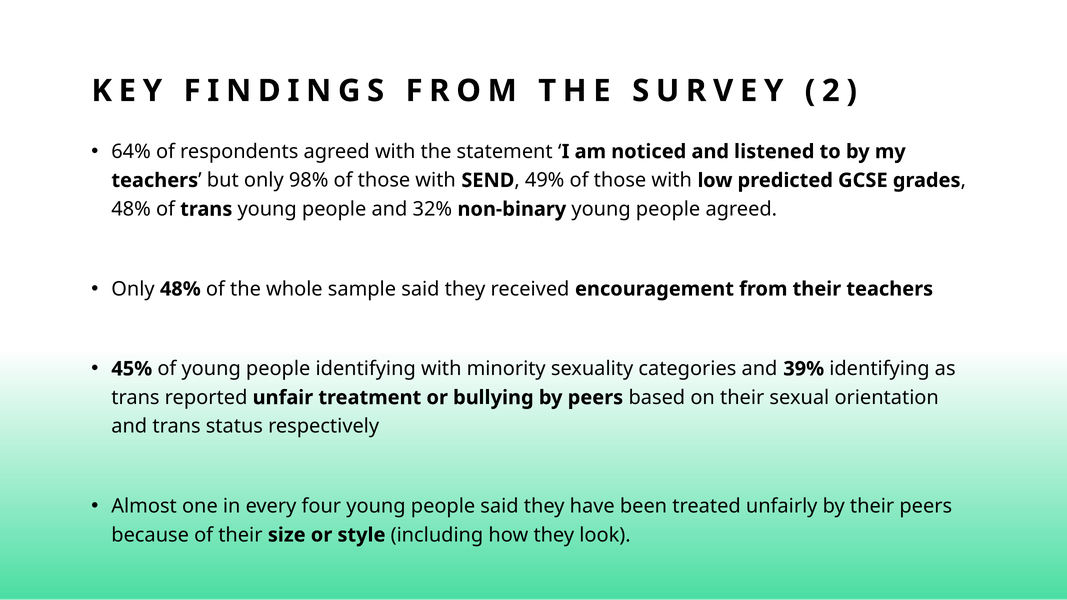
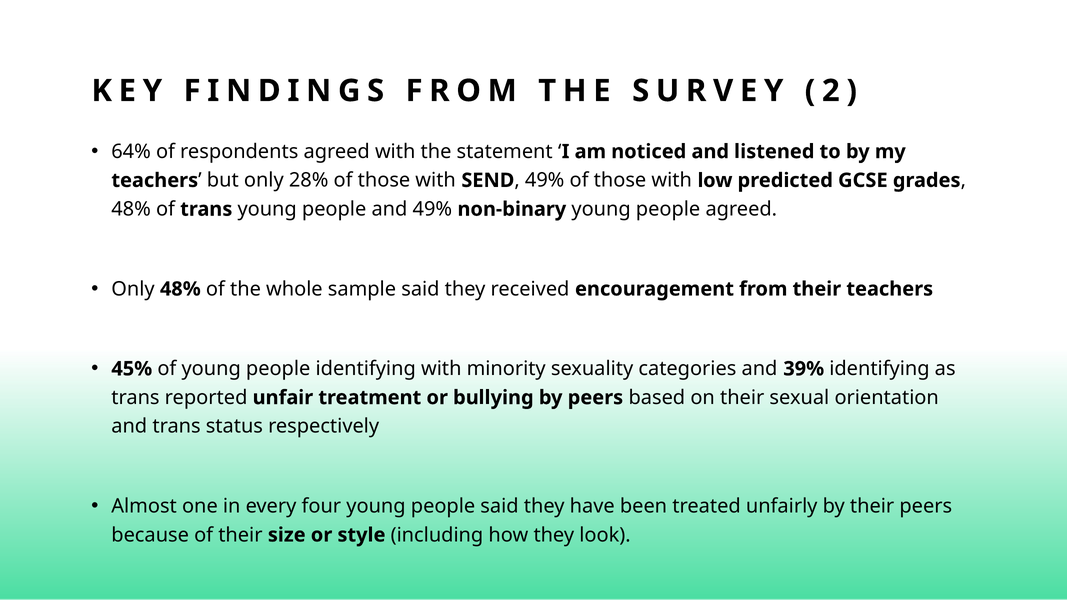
98%: 98% -> 28%
and 32%: 32% -> 49%
